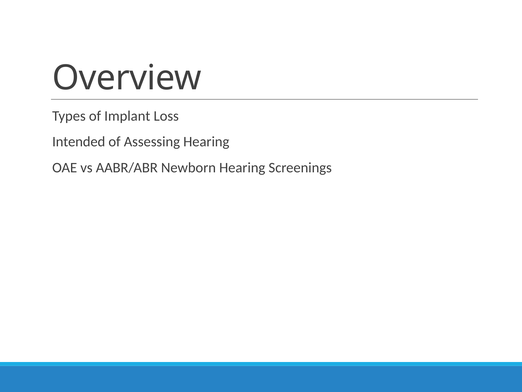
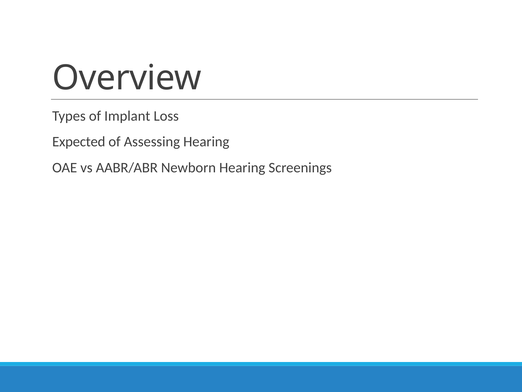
Intended: Intended -> Expected
